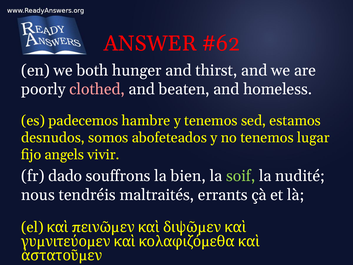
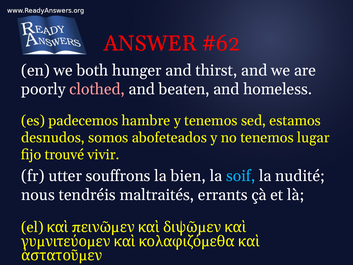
angels: angels -> trouvé
dado: dado -> utter
soif colour: light green -> light blue
